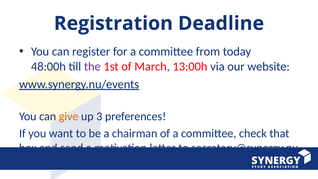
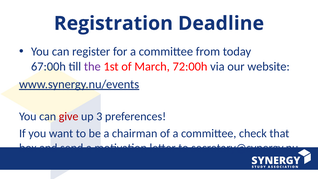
48:00h: 48:00h -> 67:00h
13:00h: 13:00h -> 72:00h
give colour: orange -> red
